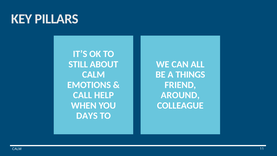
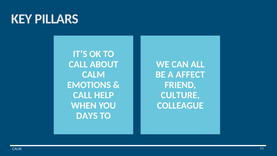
STILL at (78, 64): STILL -> CALL
THINGS: THINGS -> AFFECT
AROUND: AROUND -> CULTURE
